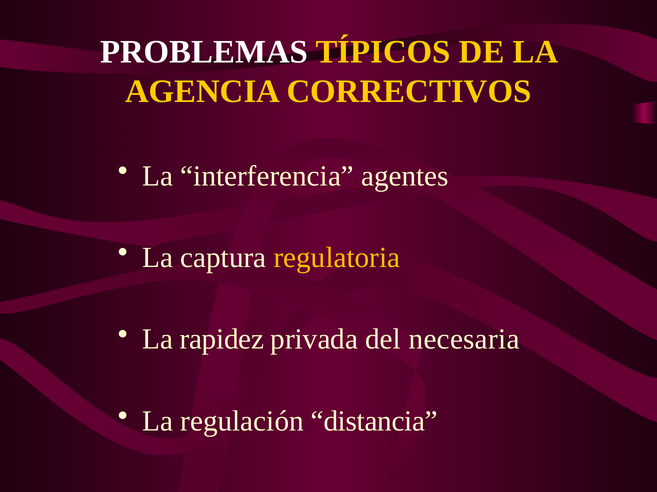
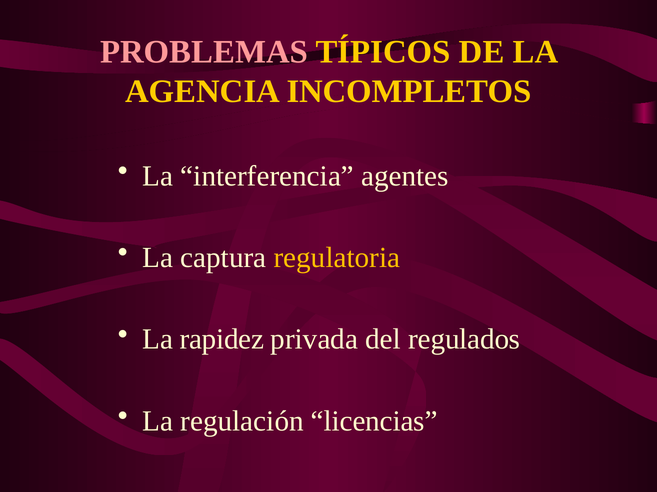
PROBLEMAS colour: white -> pink
CORRECTIVOS: CORRECTIVOS -> INCOMPLETOS
necesaria: necesaria -> regulados
distancia: distancia -> licencias
